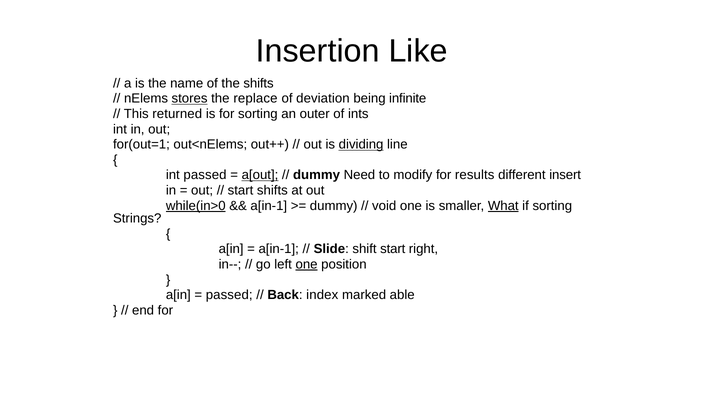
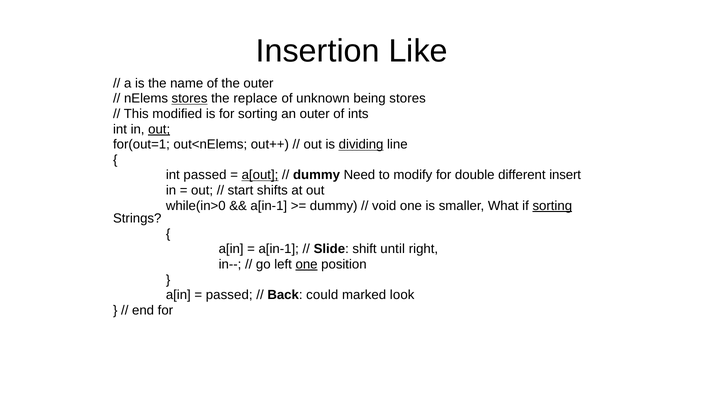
the shifts: shifts -> outer
deviation: deviation -> unknown
being infinite: infinite -> stores
returned: returned -> modified
out at (159, 129) underline: none -> present
results: results -> double
while(in>0 underline: present -> none
What underline: present -> none
sorting at (552, 206) underline: none -> present
shift start: start -> until
index: index -> could
able: able -> look
